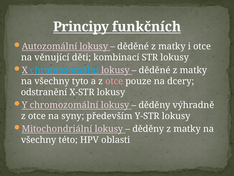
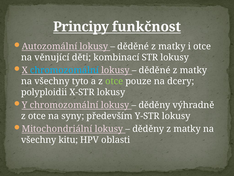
funkčních: funkčních -> funkčnost
otce at (114, 81) colour: pink -> light green
odstranění: odstranění -> polyploidii
této: této -> kitu
